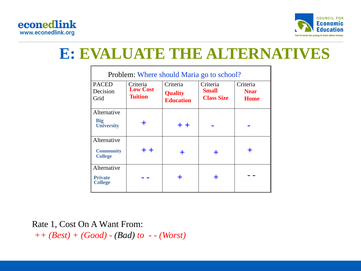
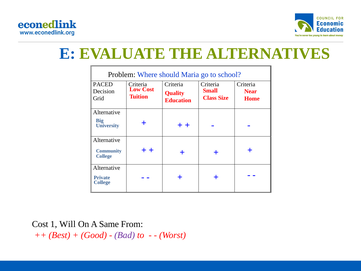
Rate at (40, 224): Rate -> Cost
1 Cost: Cost -> Will
Want: Want -> Same
Bad colour: black -> purple
